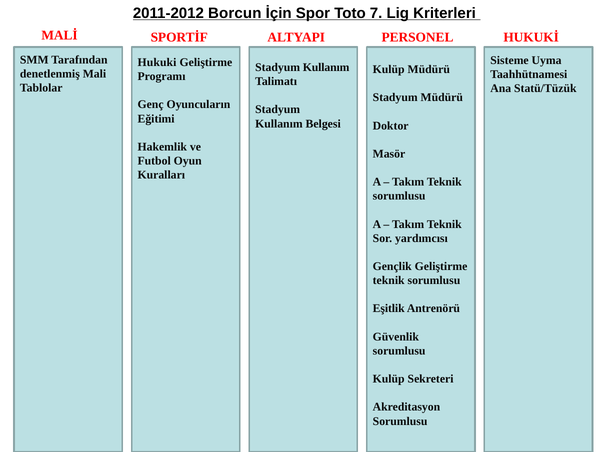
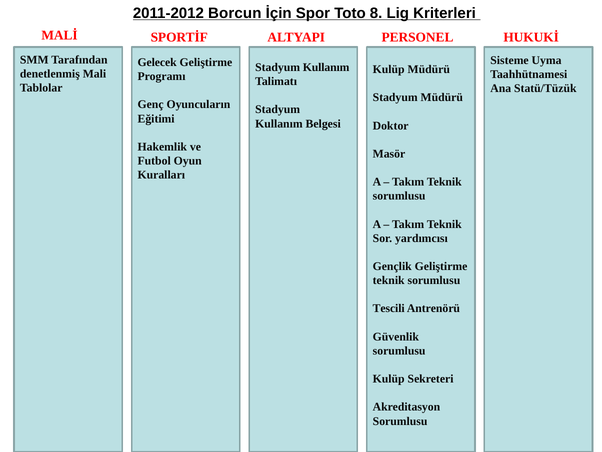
7: 7 -> 8
Hukuki: Hukuki -> Gelecek
Eşitlik: Eşitlik -> Tescili
